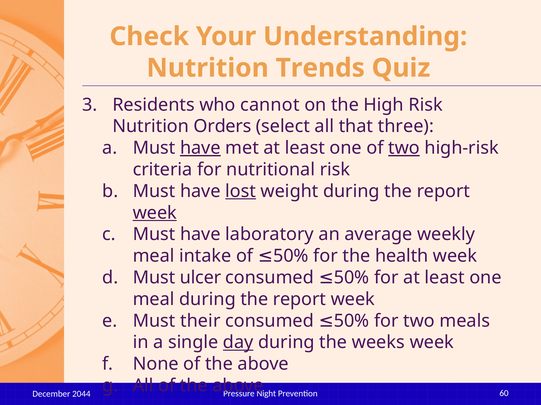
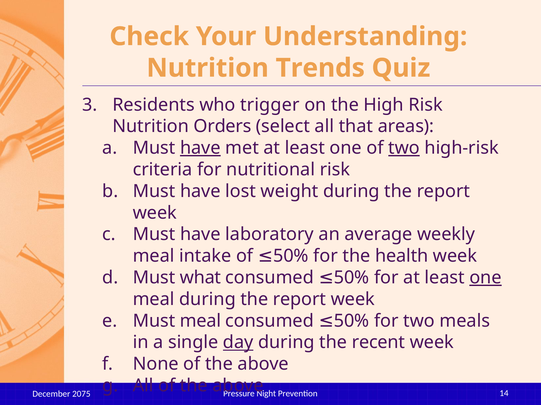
cannot: cannot -> trigger
three: three -> areas
lost underline: present -> none
week at (155, 213) underline: present -> none
ulcer: ulcer -> what
one at (485, 278) underline: none -> present
Must their: their -> meal
weeks: weeks -> recent
60: 60 -> 14
2044: 2044 -> 2075
